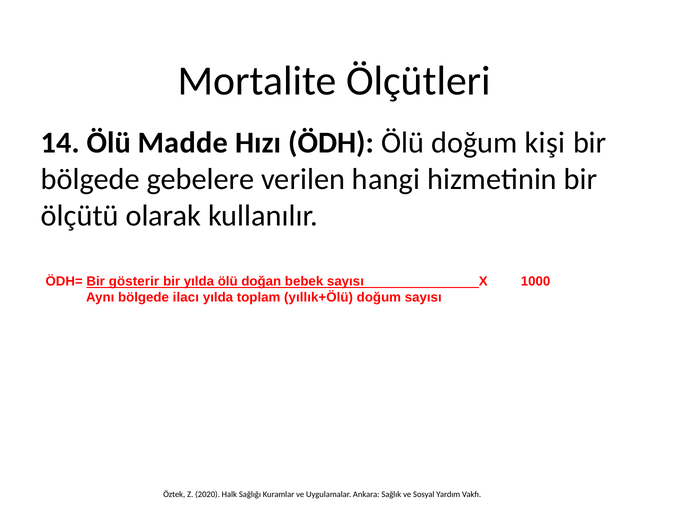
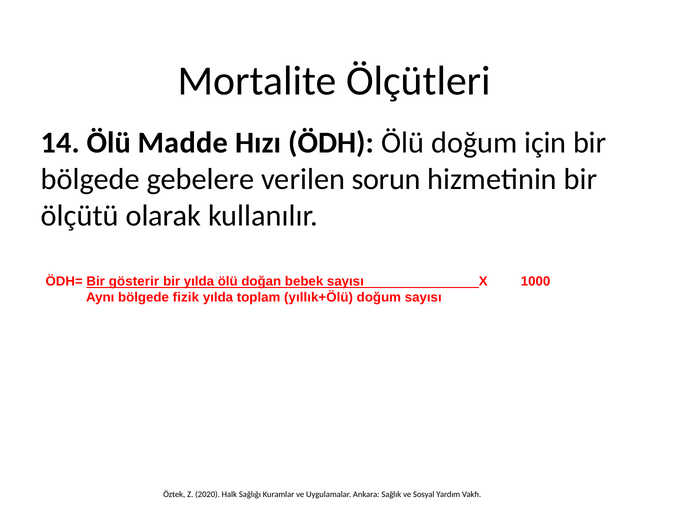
kişi: kişi -> için
hangi: hangi -> sorun
ilacı: ilacı -> fizik
